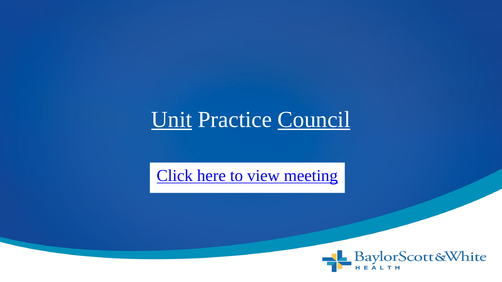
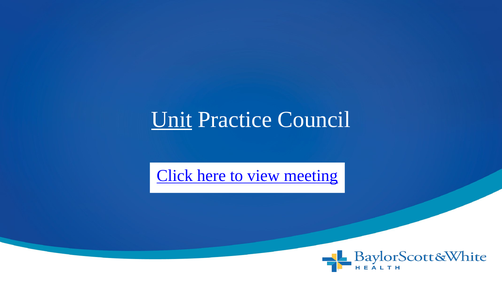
Council underline: present -> none
